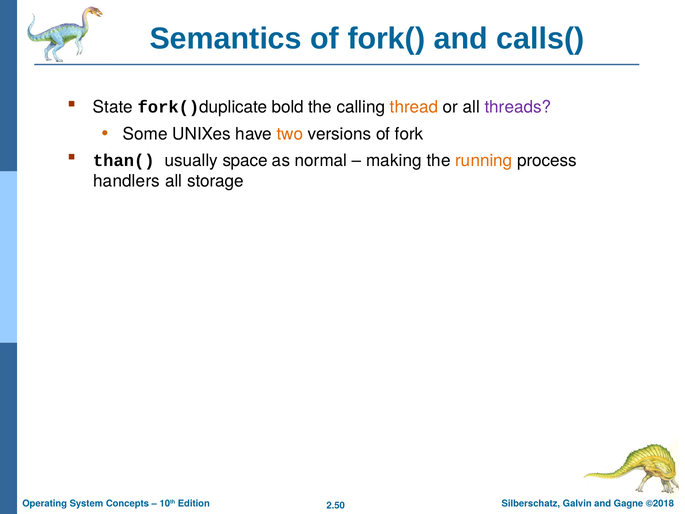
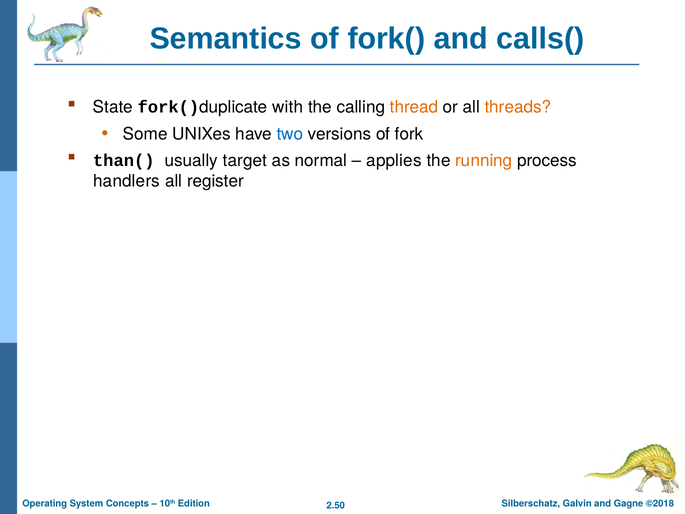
bold: bold -> with
threads colour: purple -> orange
two colour: orange -> blue
space: space -> target
making: making -> applies
storage: storage -> register
